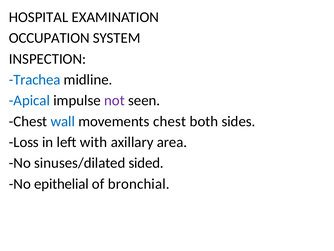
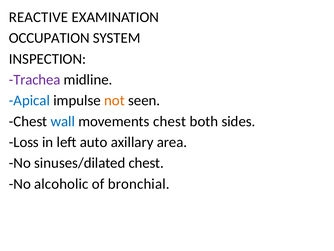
HOSPITAL: HOSPITAL -> REACTIVE
Trachea colour: blue -> purple
not colour: purple -> orange
with: with -> auto
sinuses/dilated sided: sided -> chest
epithelial: epithelial -> alcoholic
